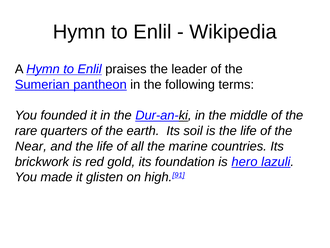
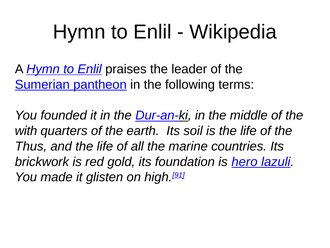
rare: rare -> with
Near: Near -> Thus
